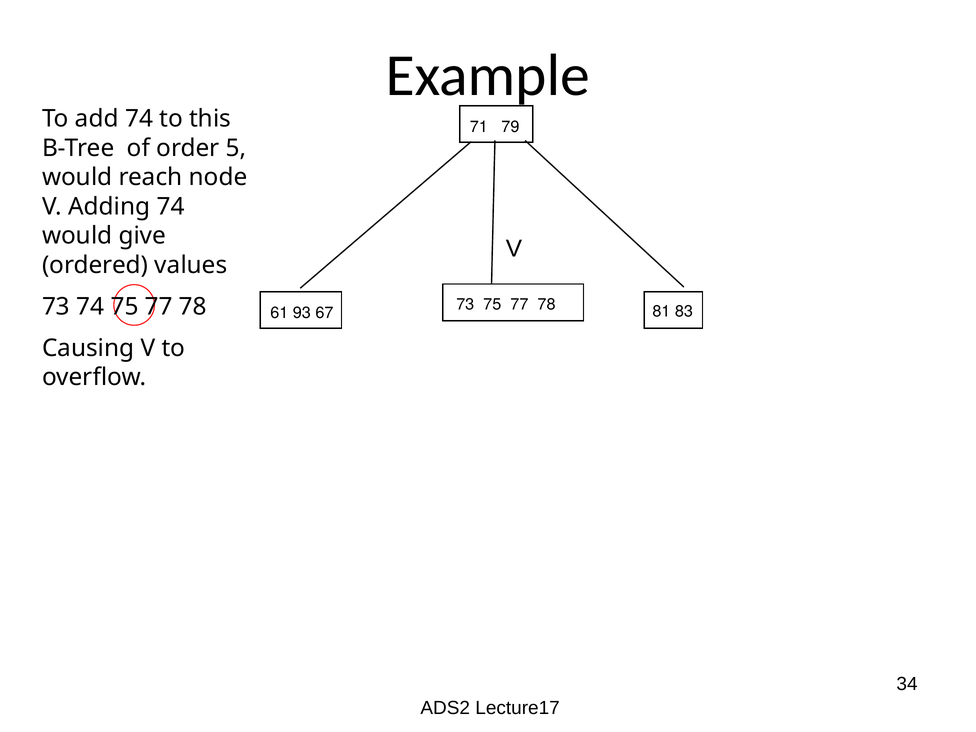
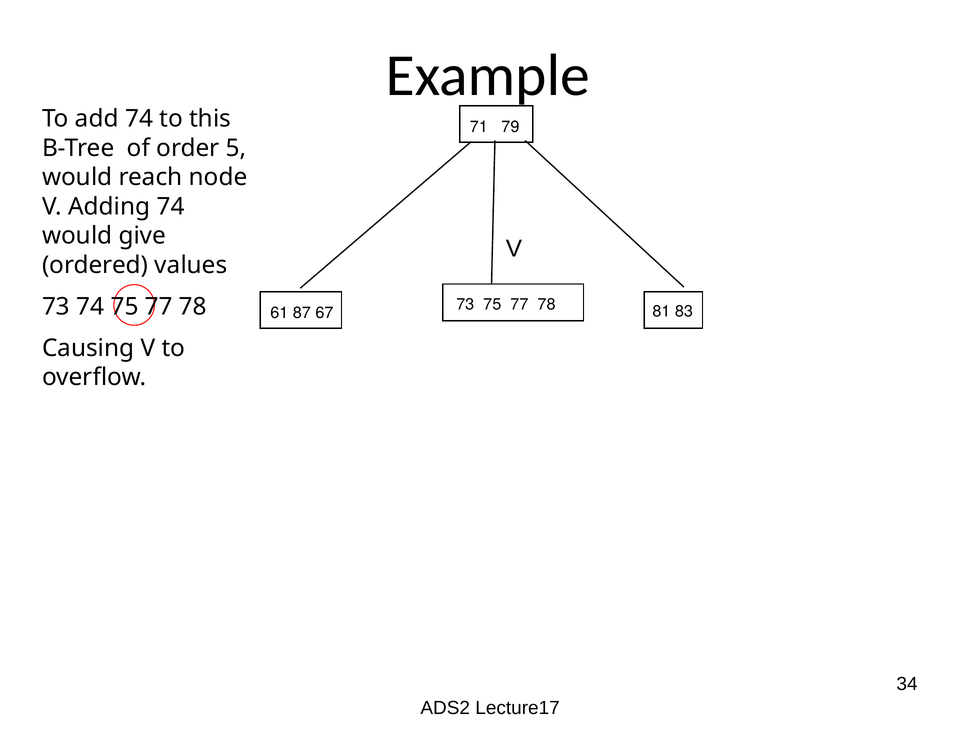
93: 93 -> 87
